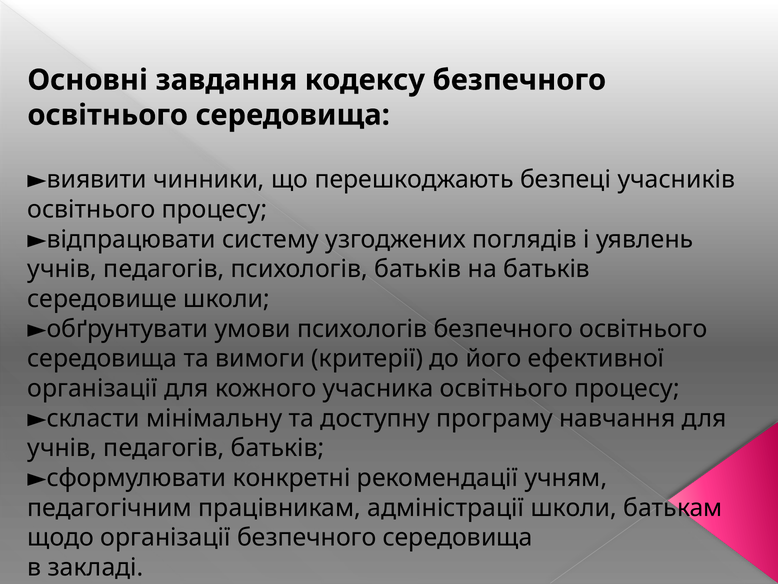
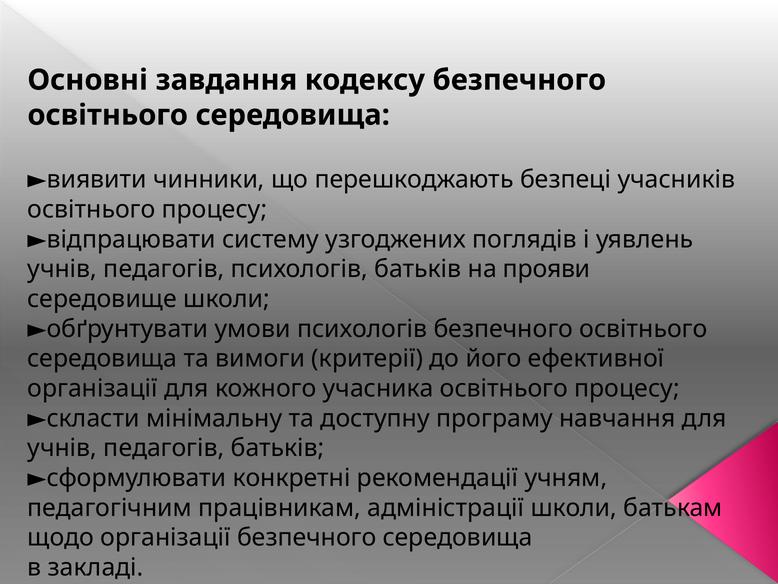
на батьків: батьків -> прояви
